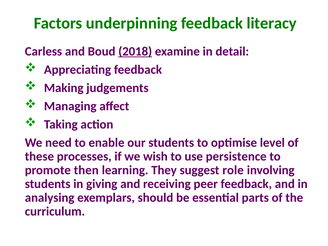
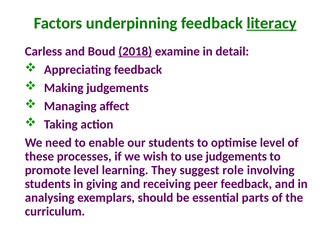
literacy underline: none -> present
use persistence: persistence -> judgements
promote then: then -> level
